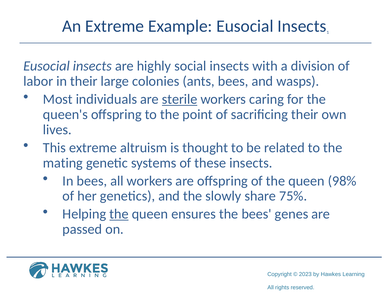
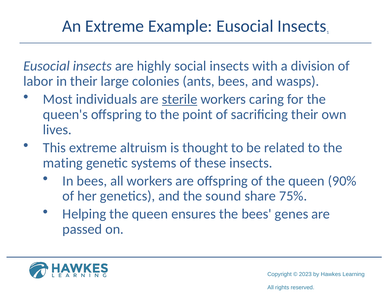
98%: 98% -> 90%
slowly: slowly -> sound
the at (119, 214) underline: present -> none
